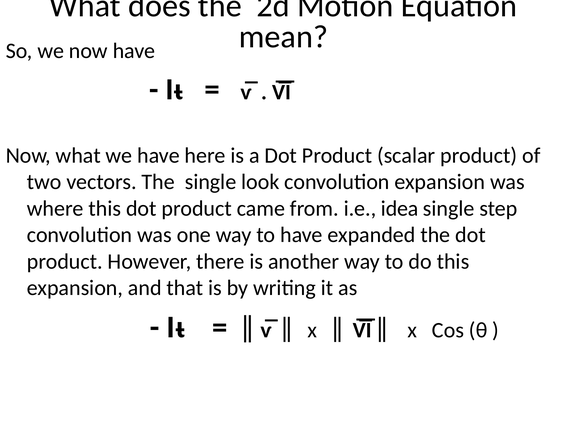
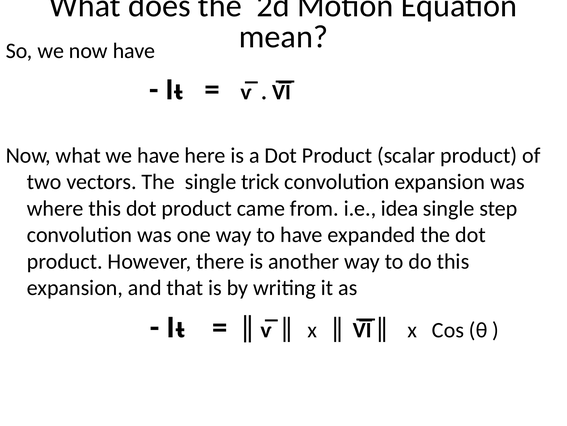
look: look -> trick
